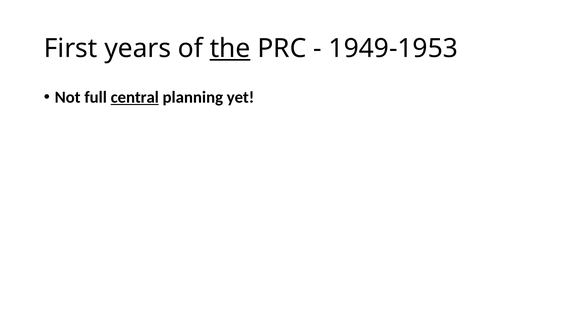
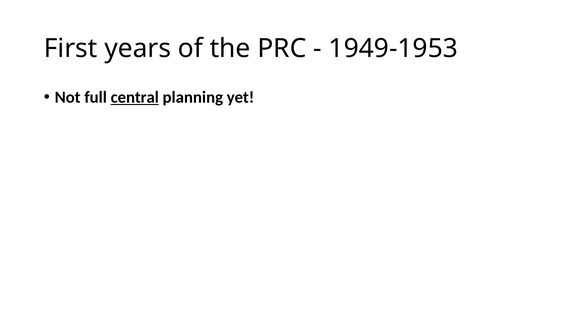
the underline: present -> none
